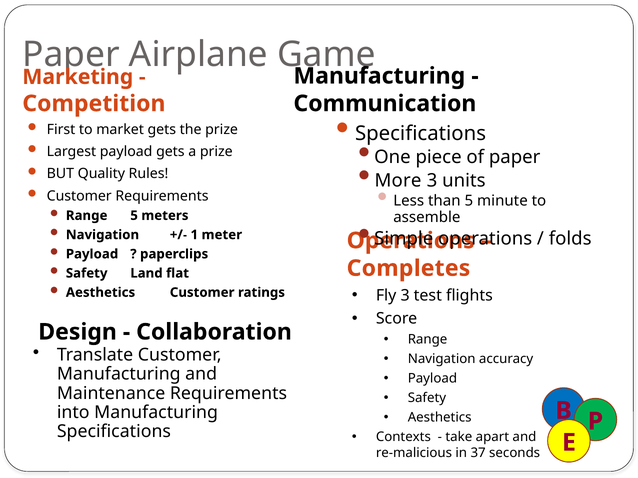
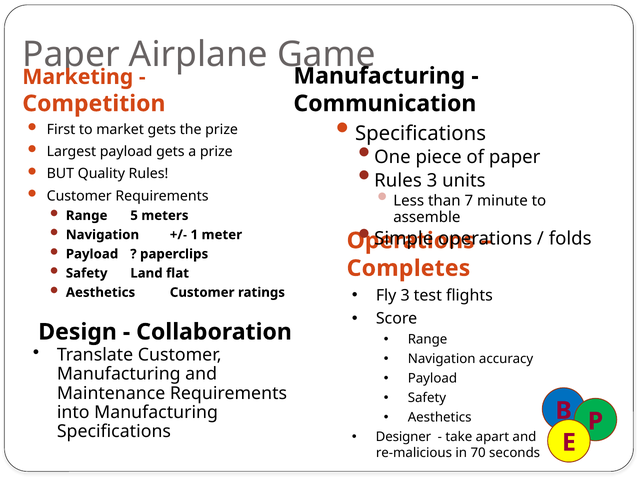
More at (398, 181): More -> Rules
than 5: 5 -> 7
Contexts: Contexts -> Designer
37: 37 -> 70
